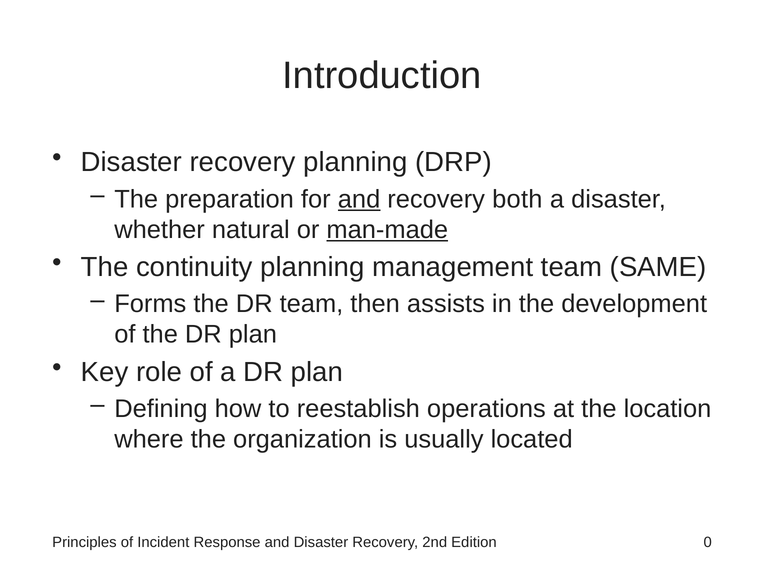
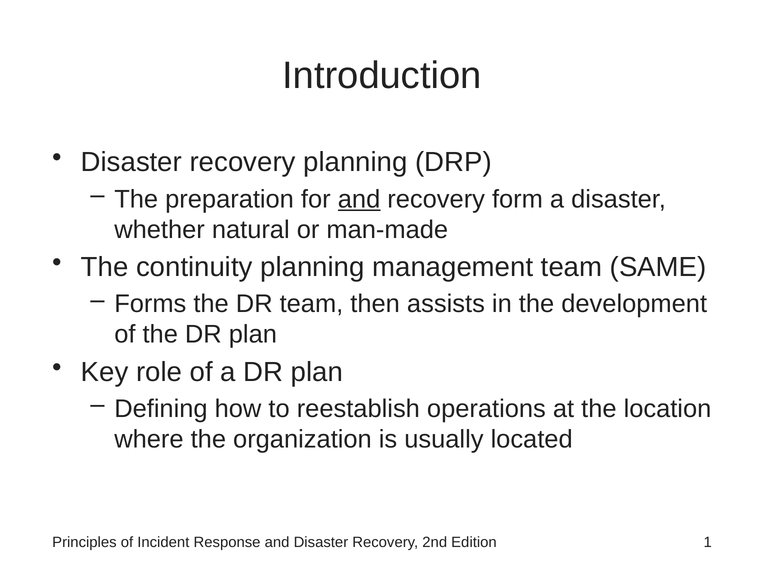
both: both -> form
man-made underline: present -> none
0: 0 -> 1
